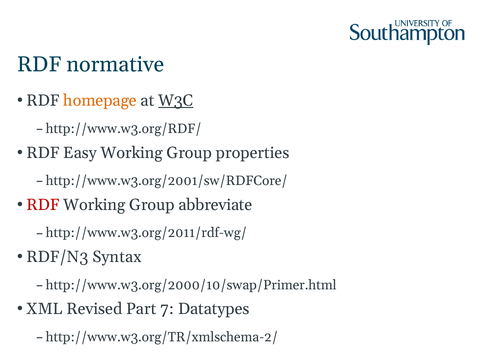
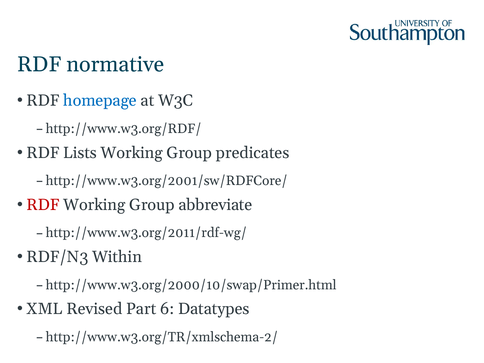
homepage colour: orange -> blue
W3C underline: present -> none
Easy: Easy -> Lists
properties: properties -> predicates
Syntax: Syntax -> Within
7: 7 -> 6
